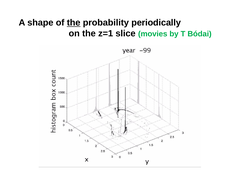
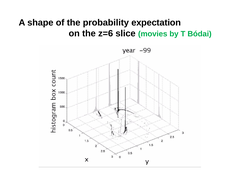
the at (74, 23) underline: present -> none
periodically: periodically -> expectation
z=1: z=1 -> z=6
